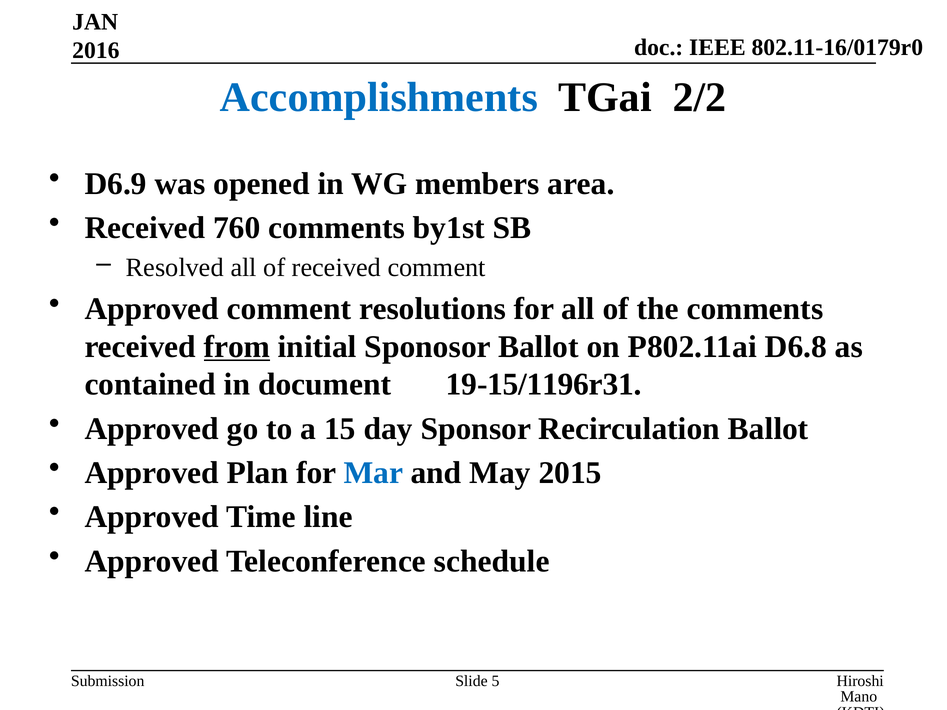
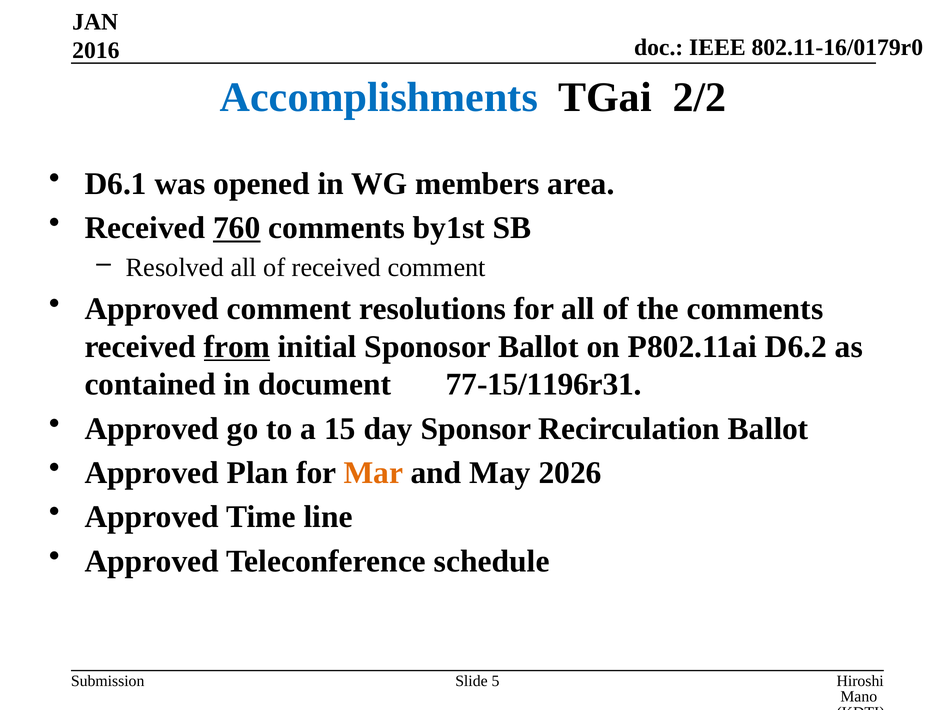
D6.9: D6.9 -> D6.1
760 underline: none -> present
D6.8: D6.8 -> D6.2
19-15/1196r31: 19-15/1196r31 -> 77-15/1196r31
Mar colour: blue -> orange
2015: 2015 -> 2026
